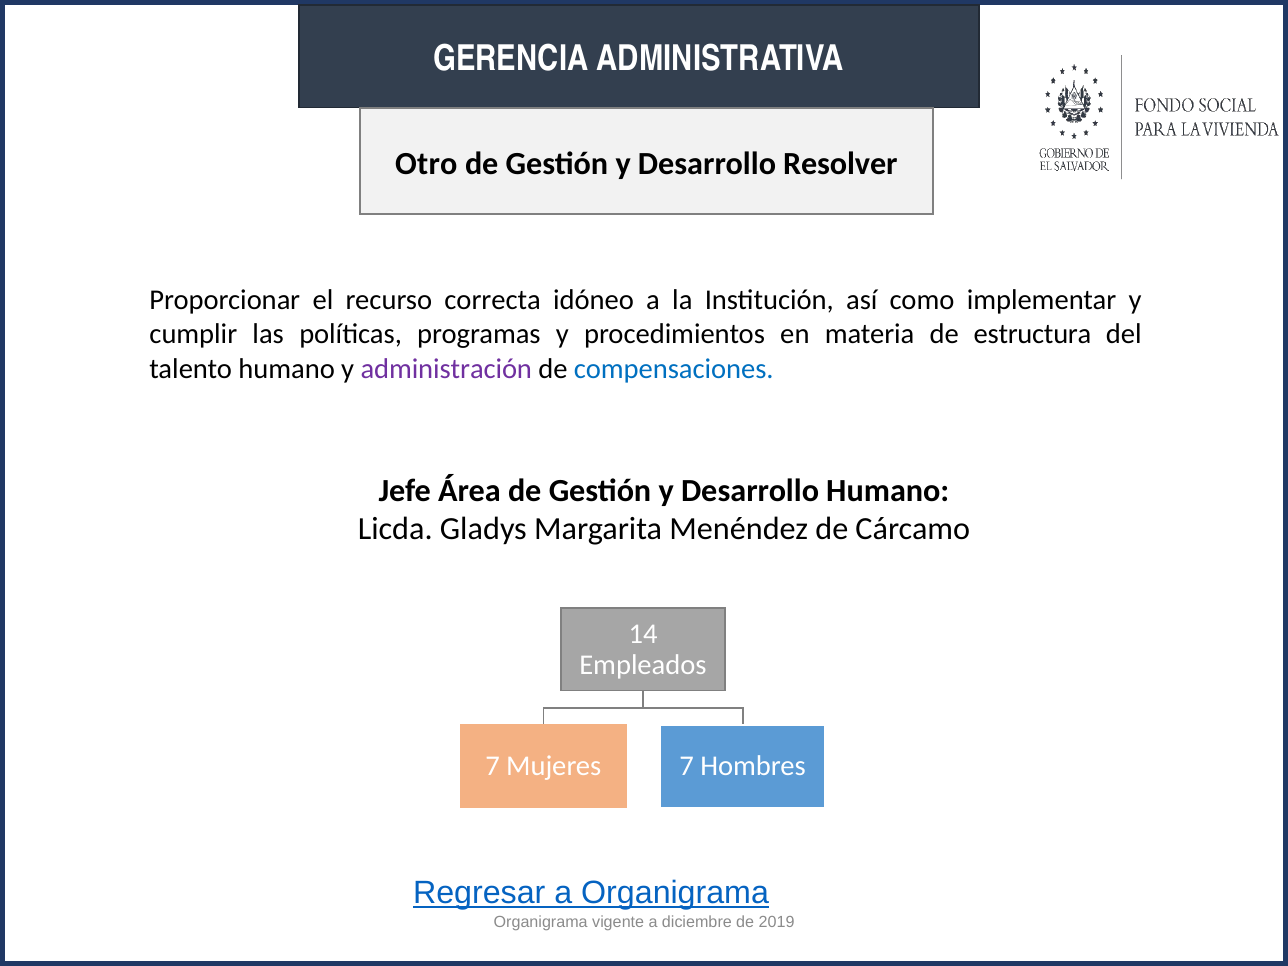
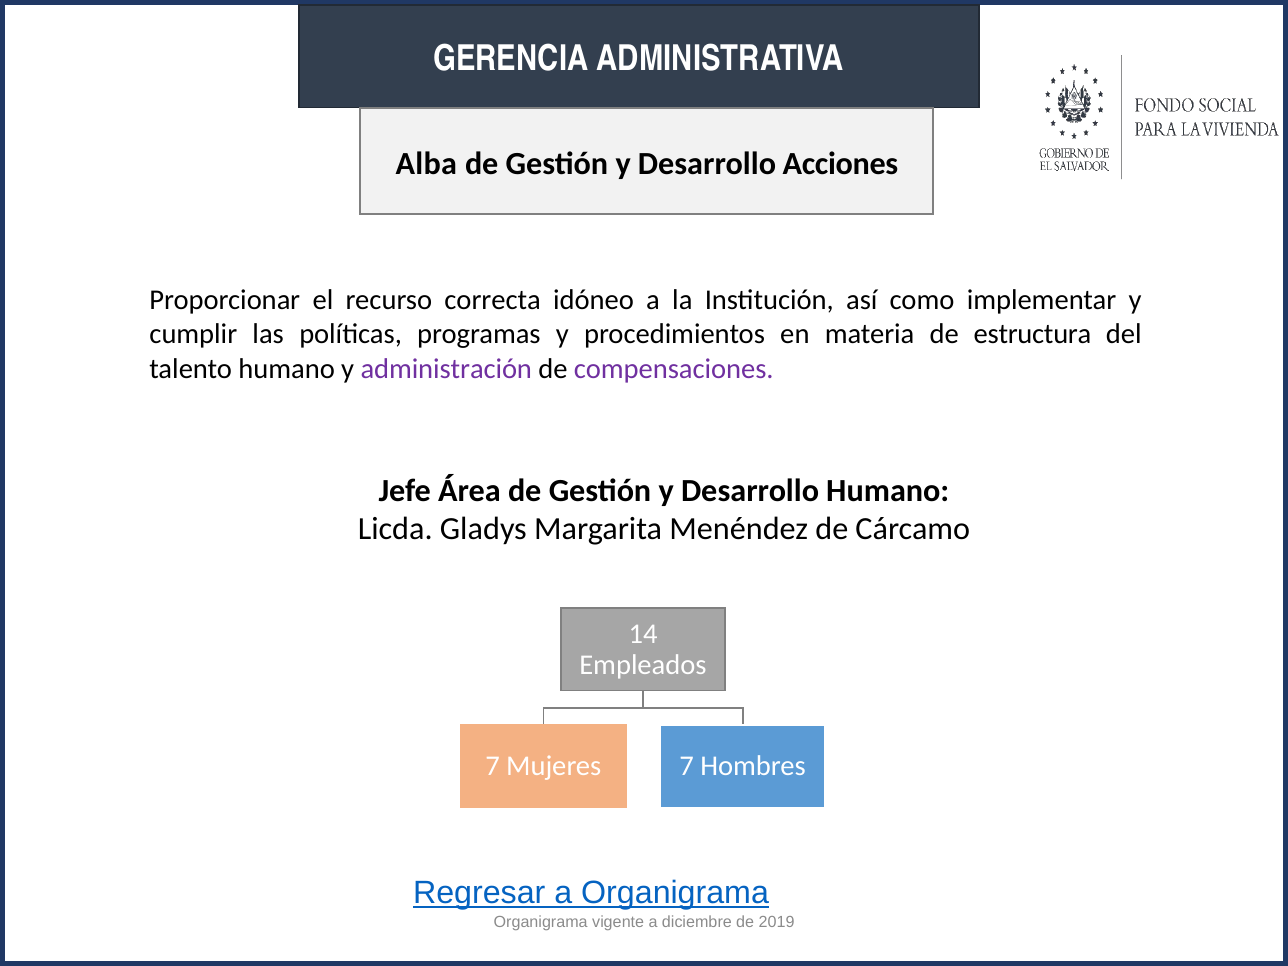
Otro: Otro -> Alba
Resolver: Resolver -> Acciones
compensaciones colour: blue -> purple
